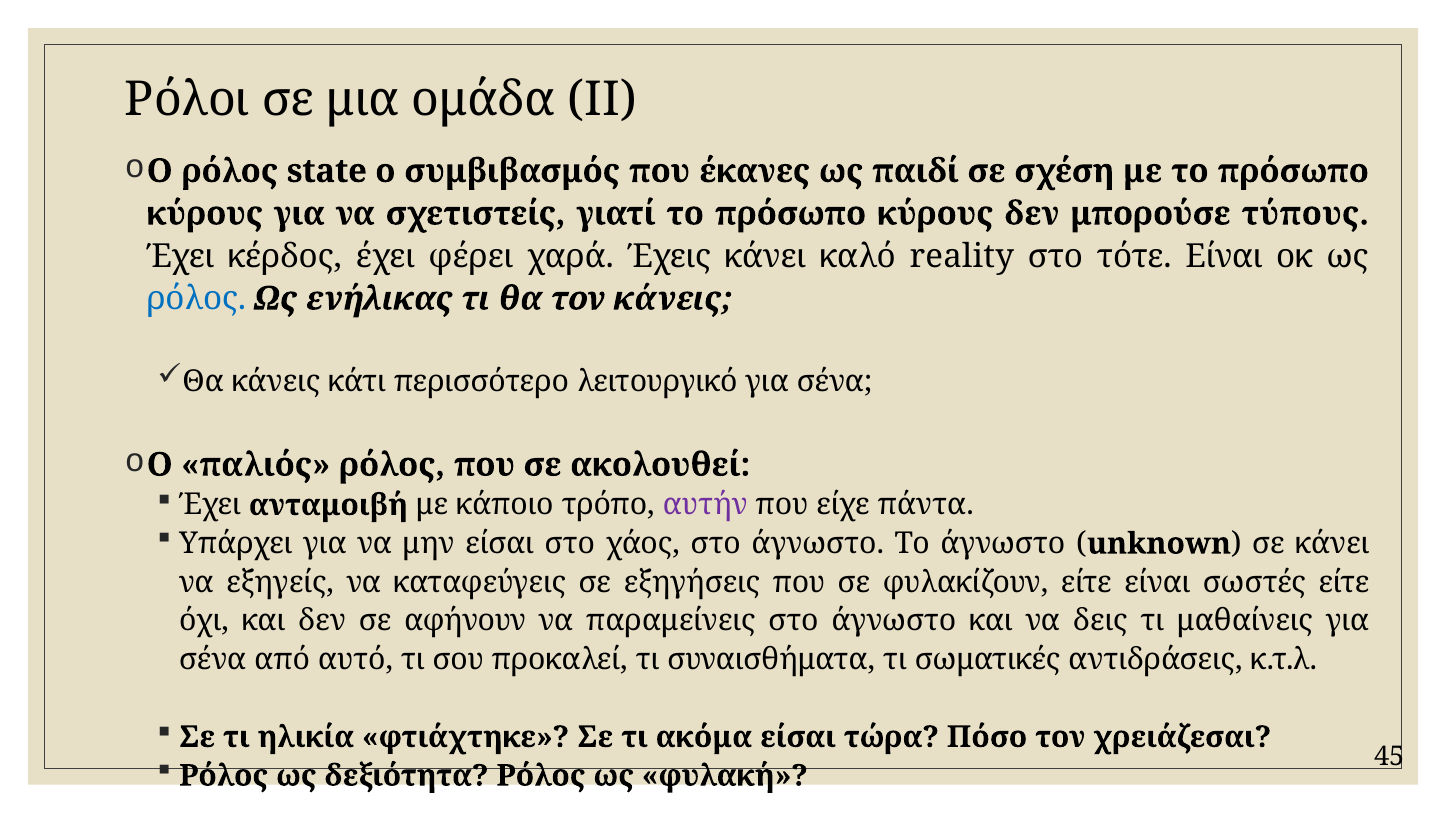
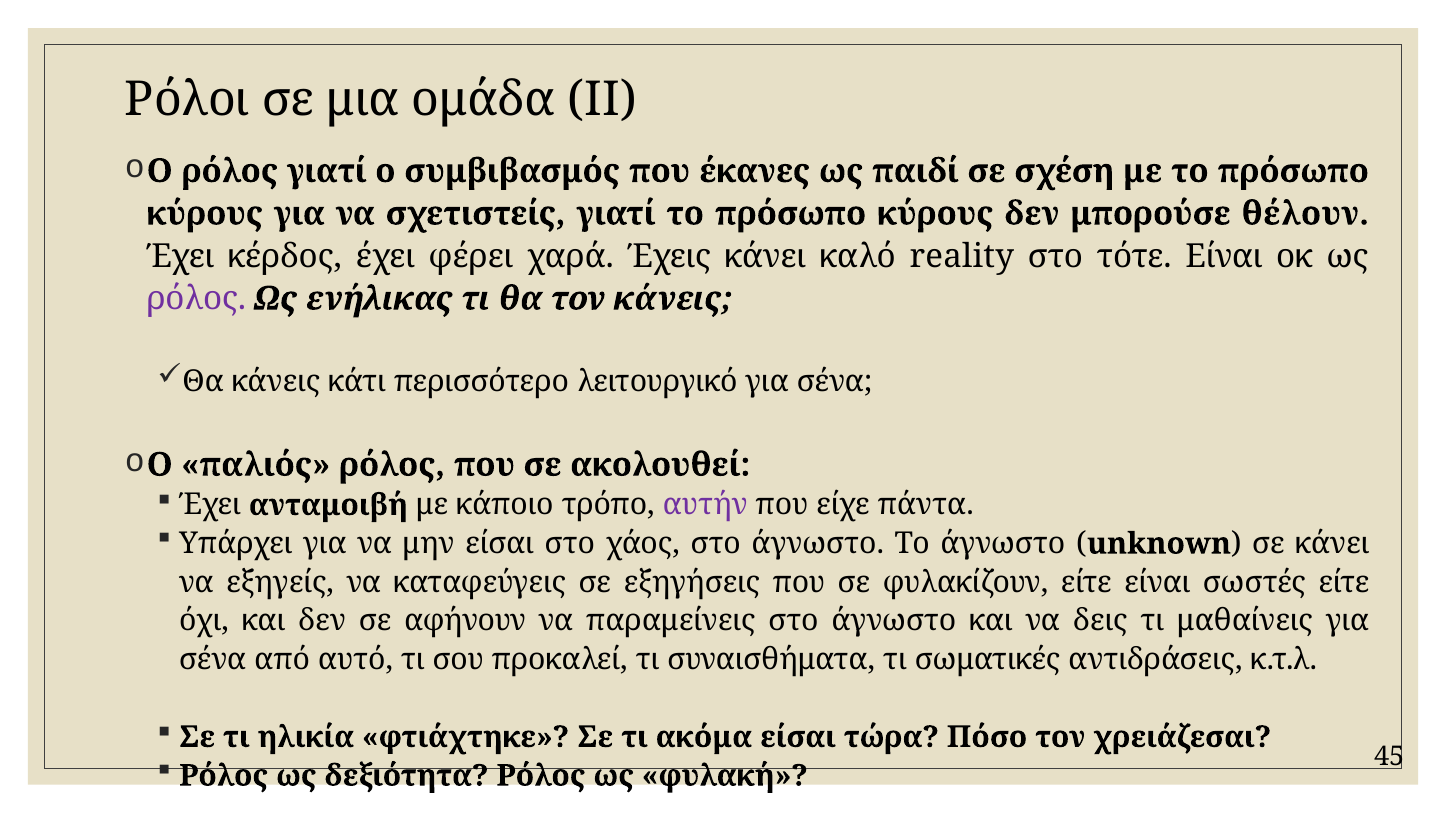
ρόλος state: state -> γιατί
τύπους: τύπους -> θέλουν
ρόλος at (196, 299) colour: blue -> purple
